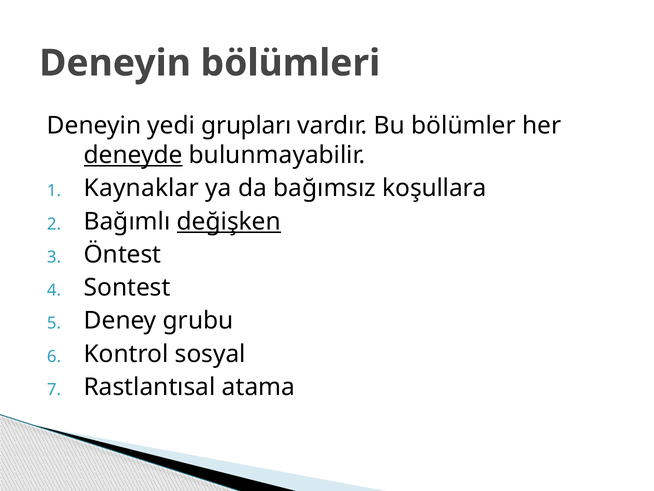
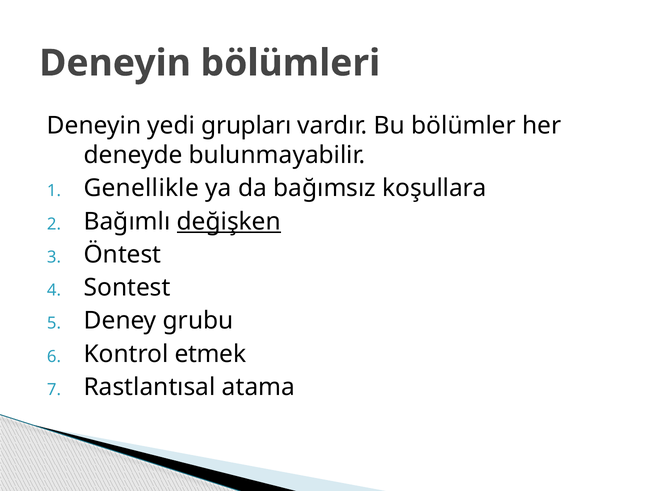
deneyde underline: present -> none
Kaynaklar: Kaynaklar -> Genellikle
sosyal: sosyal -> etmek
